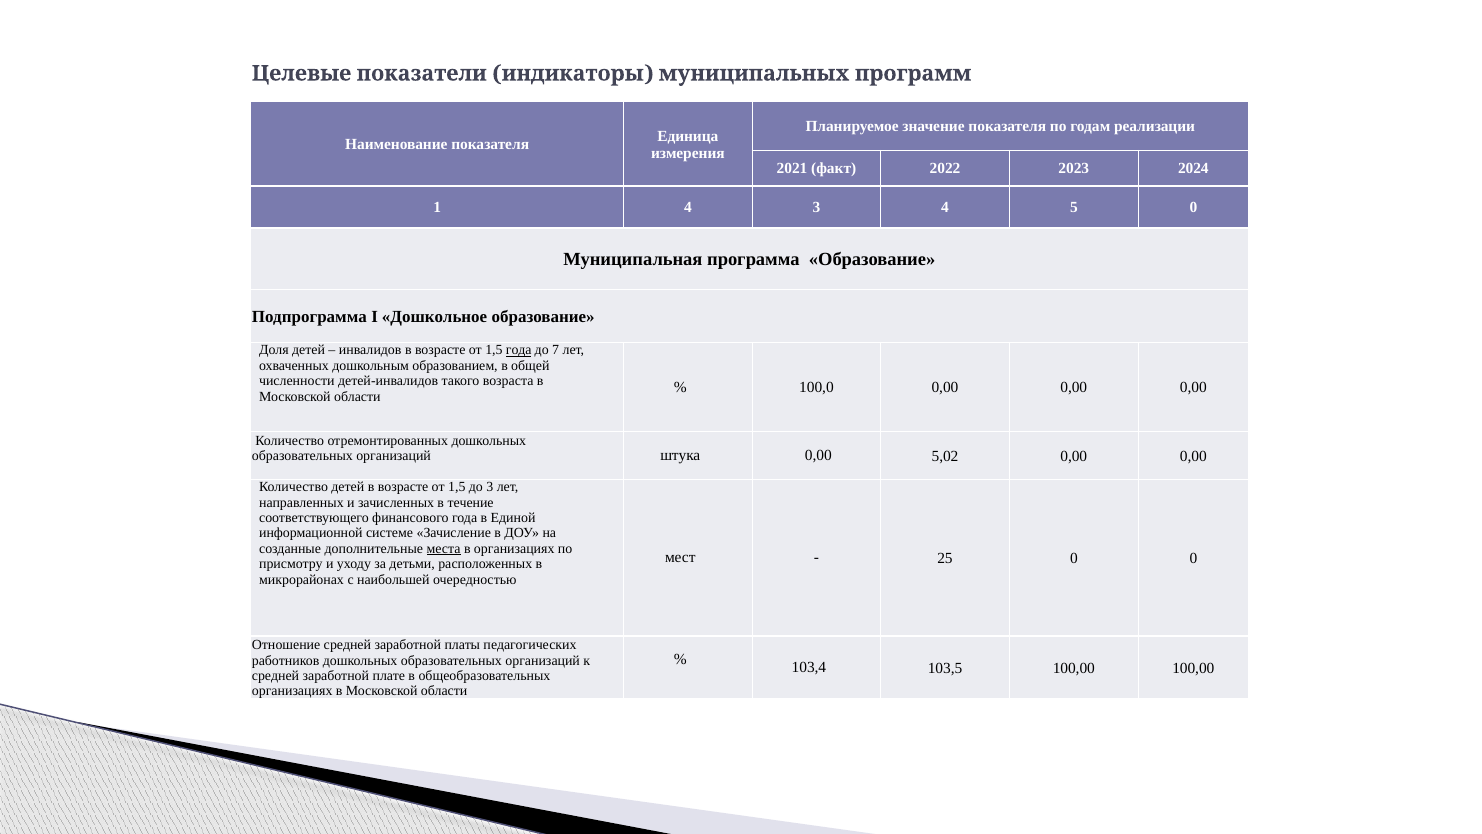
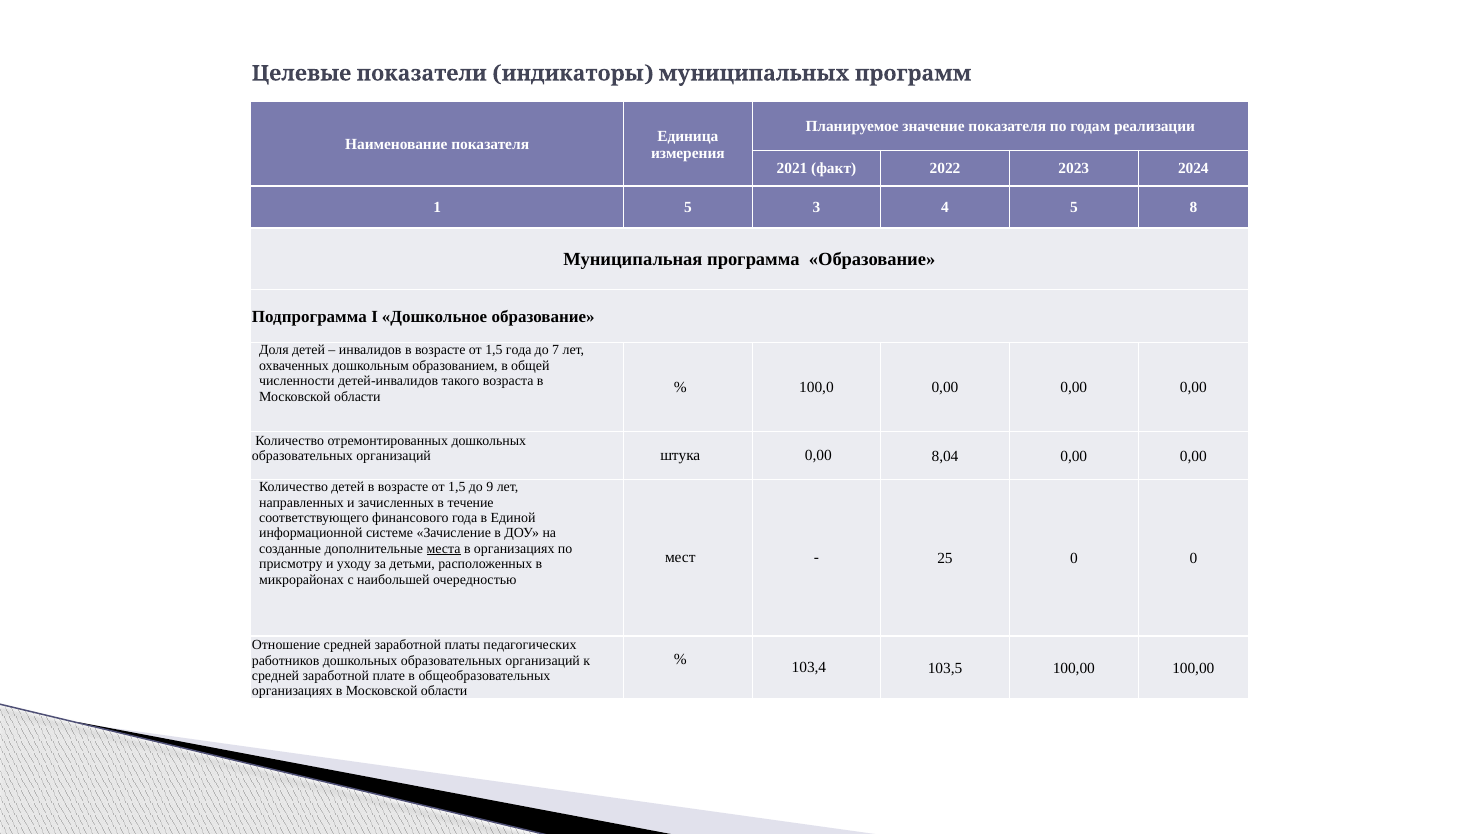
1 4: 4 -> 5
5 0: 0 -> 8
года at (519, 350) underline: present -> none
5,02: 5,02 -> 8,04
до 3: 3 -> 9
